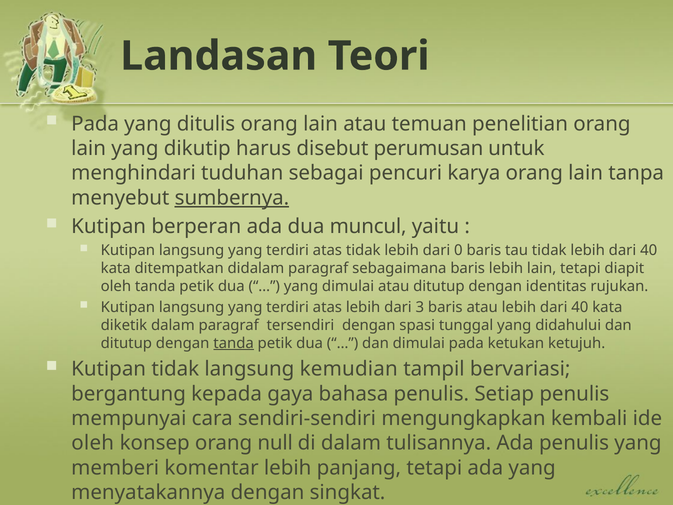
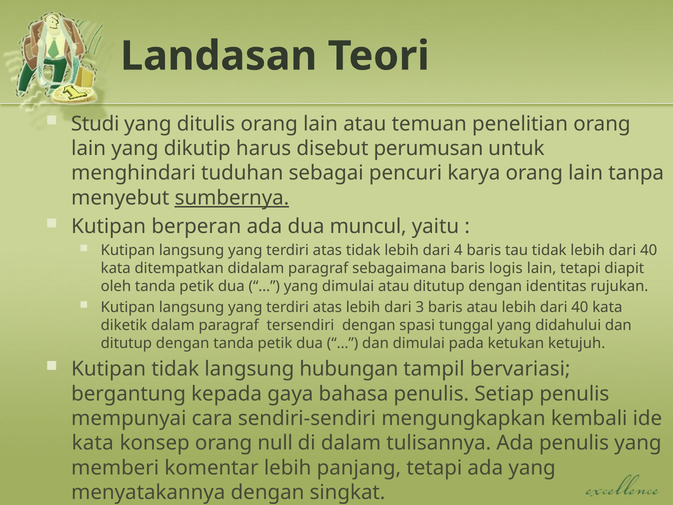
Pada at (95, 124): Pada -> Studi
0: 0 -> 4
baris lebih: lebih -> logis
tanda at (234, 343) underline: present -> none
kemudian: kemudian -> hubungan
oleh at (93, 443): oleh -> kata
